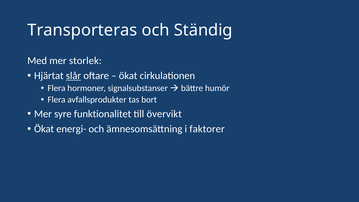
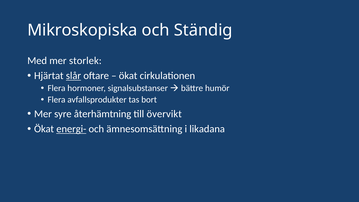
Transporteras: Transporteras -> Mikroskopiska
funktionalitet: funktionalitet -> återhämtning
energi- underline: none -> present
faktorer: faktorer -> likadana
